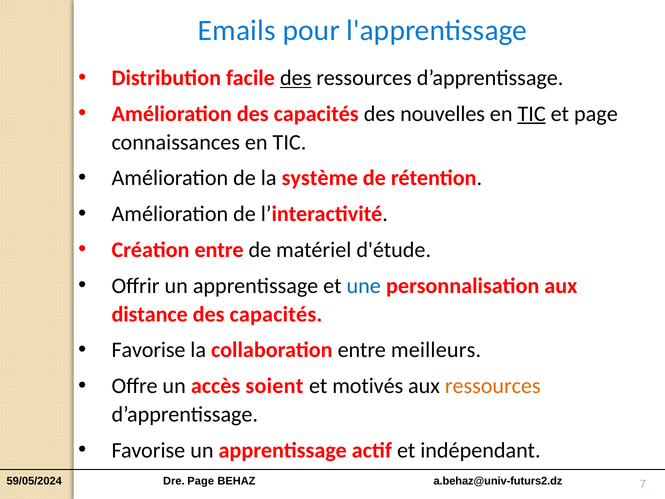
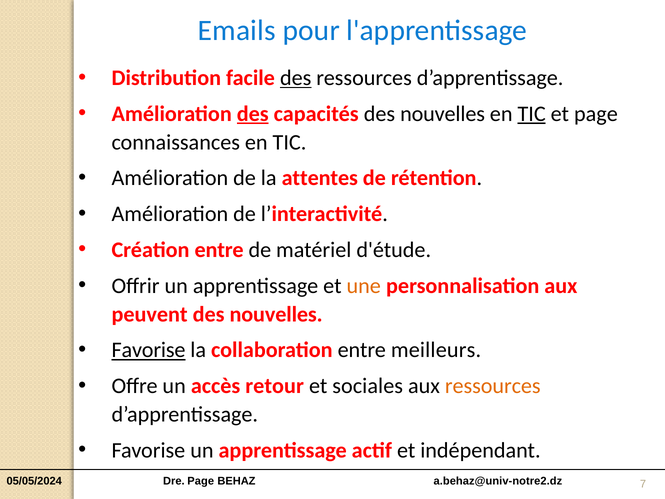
des at (253, 114) underline: none -> present
système: système -> attentes
une colour: blue -> orange
distance: distance -> peuvent
capacités at (276, 314): capacités -> nouvelles
Favorise at (148, 350) underline: none -> present
soient: soient -> retour
motivés: motivés -> sociales
59/05/2024: 59/05/2024 -> 05/05/2024
a.behaz@univ-futurs2.dz: a.behaz@univ-futurs2.dz -> a.behaz@univ-notre2.dz
